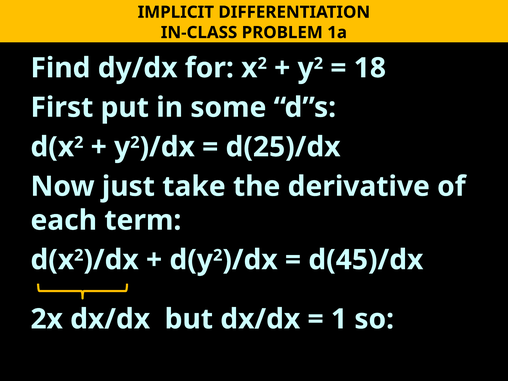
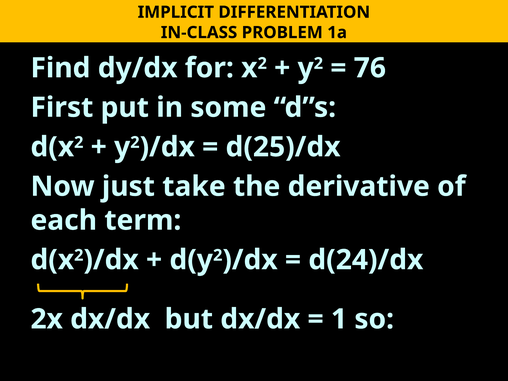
18: 18 -> 76
d(45)/dx: d(45)/dx -> d(24)/dx
